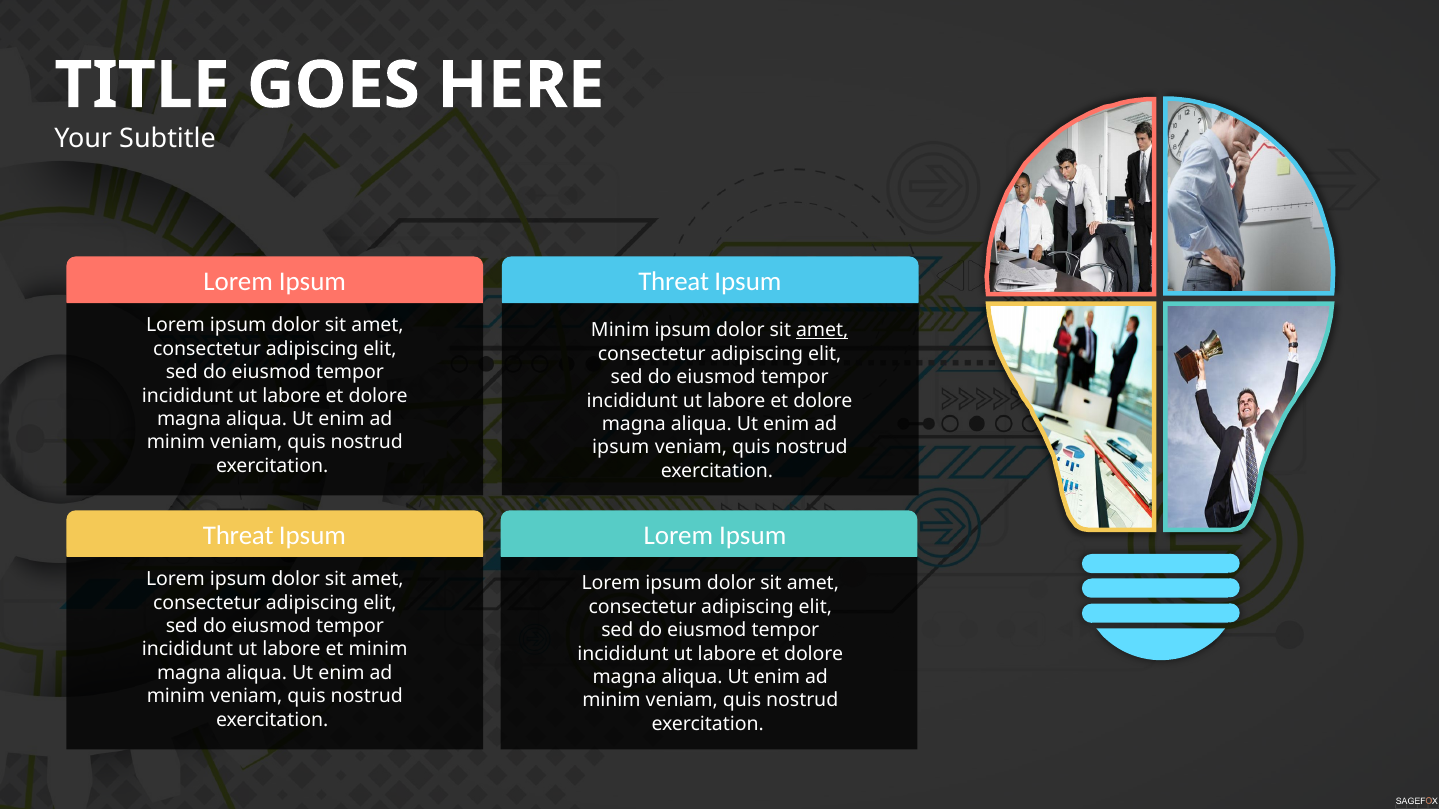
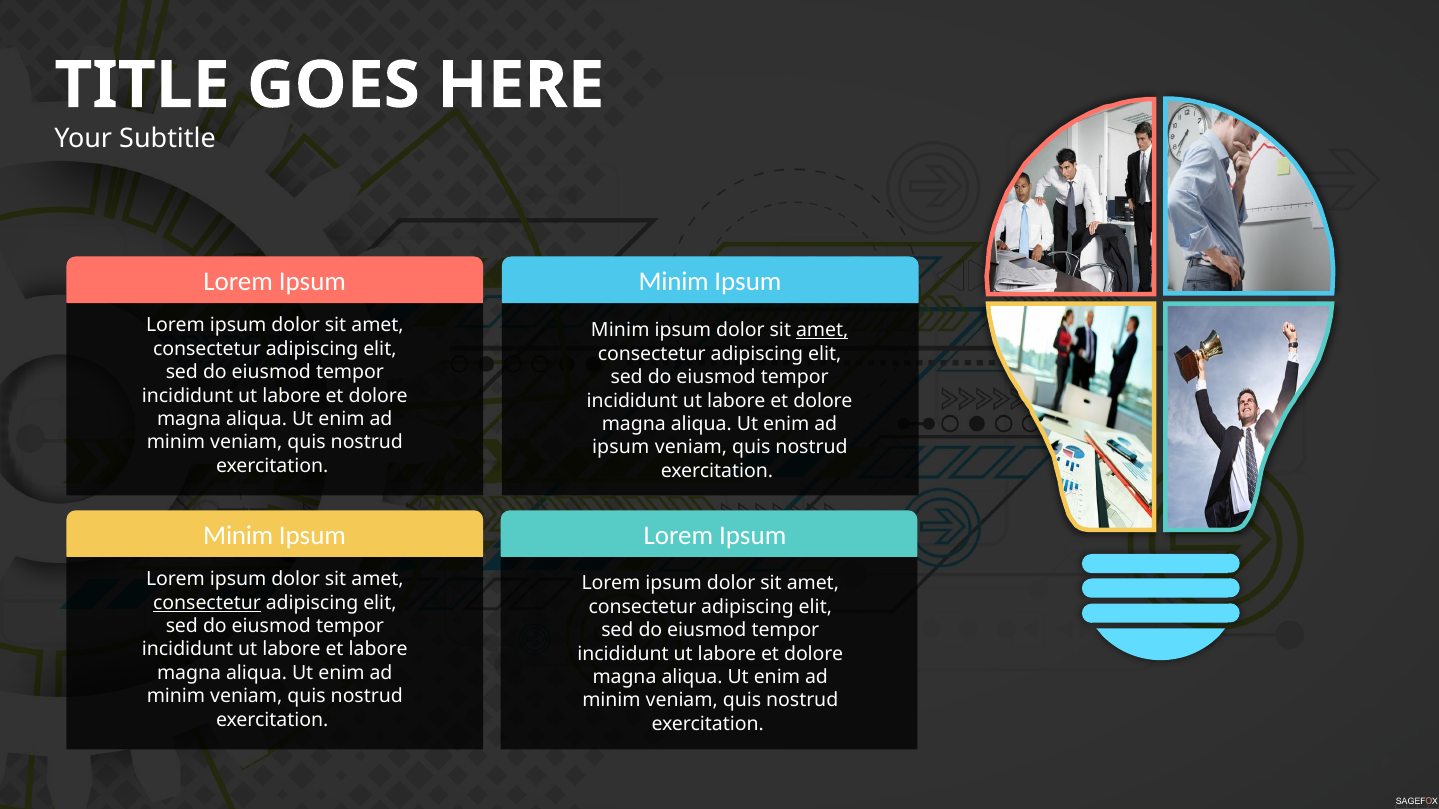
Threat at (674, 282): Threat -> Minim
Threat at (238, 536): Threat -> Minim
consectetur at (207, 603) underline: none -> present
et minim: minim -> labore
